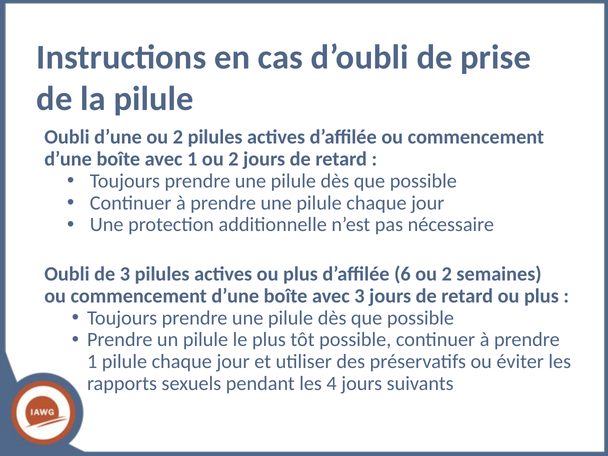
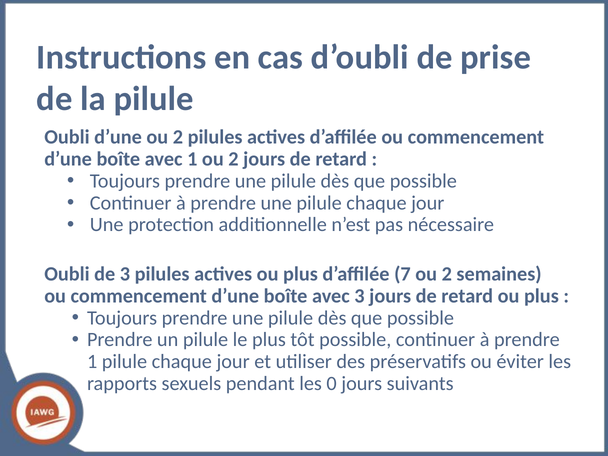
6: 6 -> 7
4: 4 -> 0
